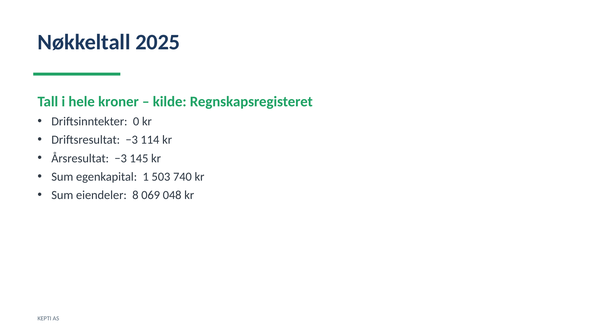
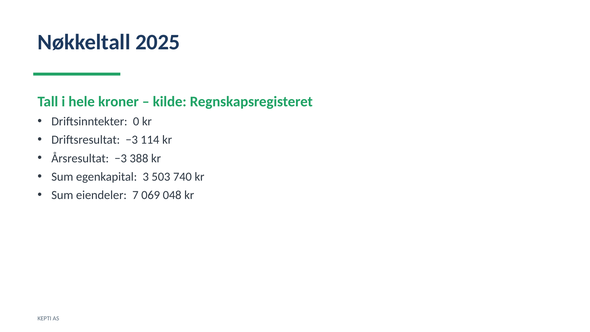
145: 145 -> 388
1: 1 -> 3
8: 8 -> 7
